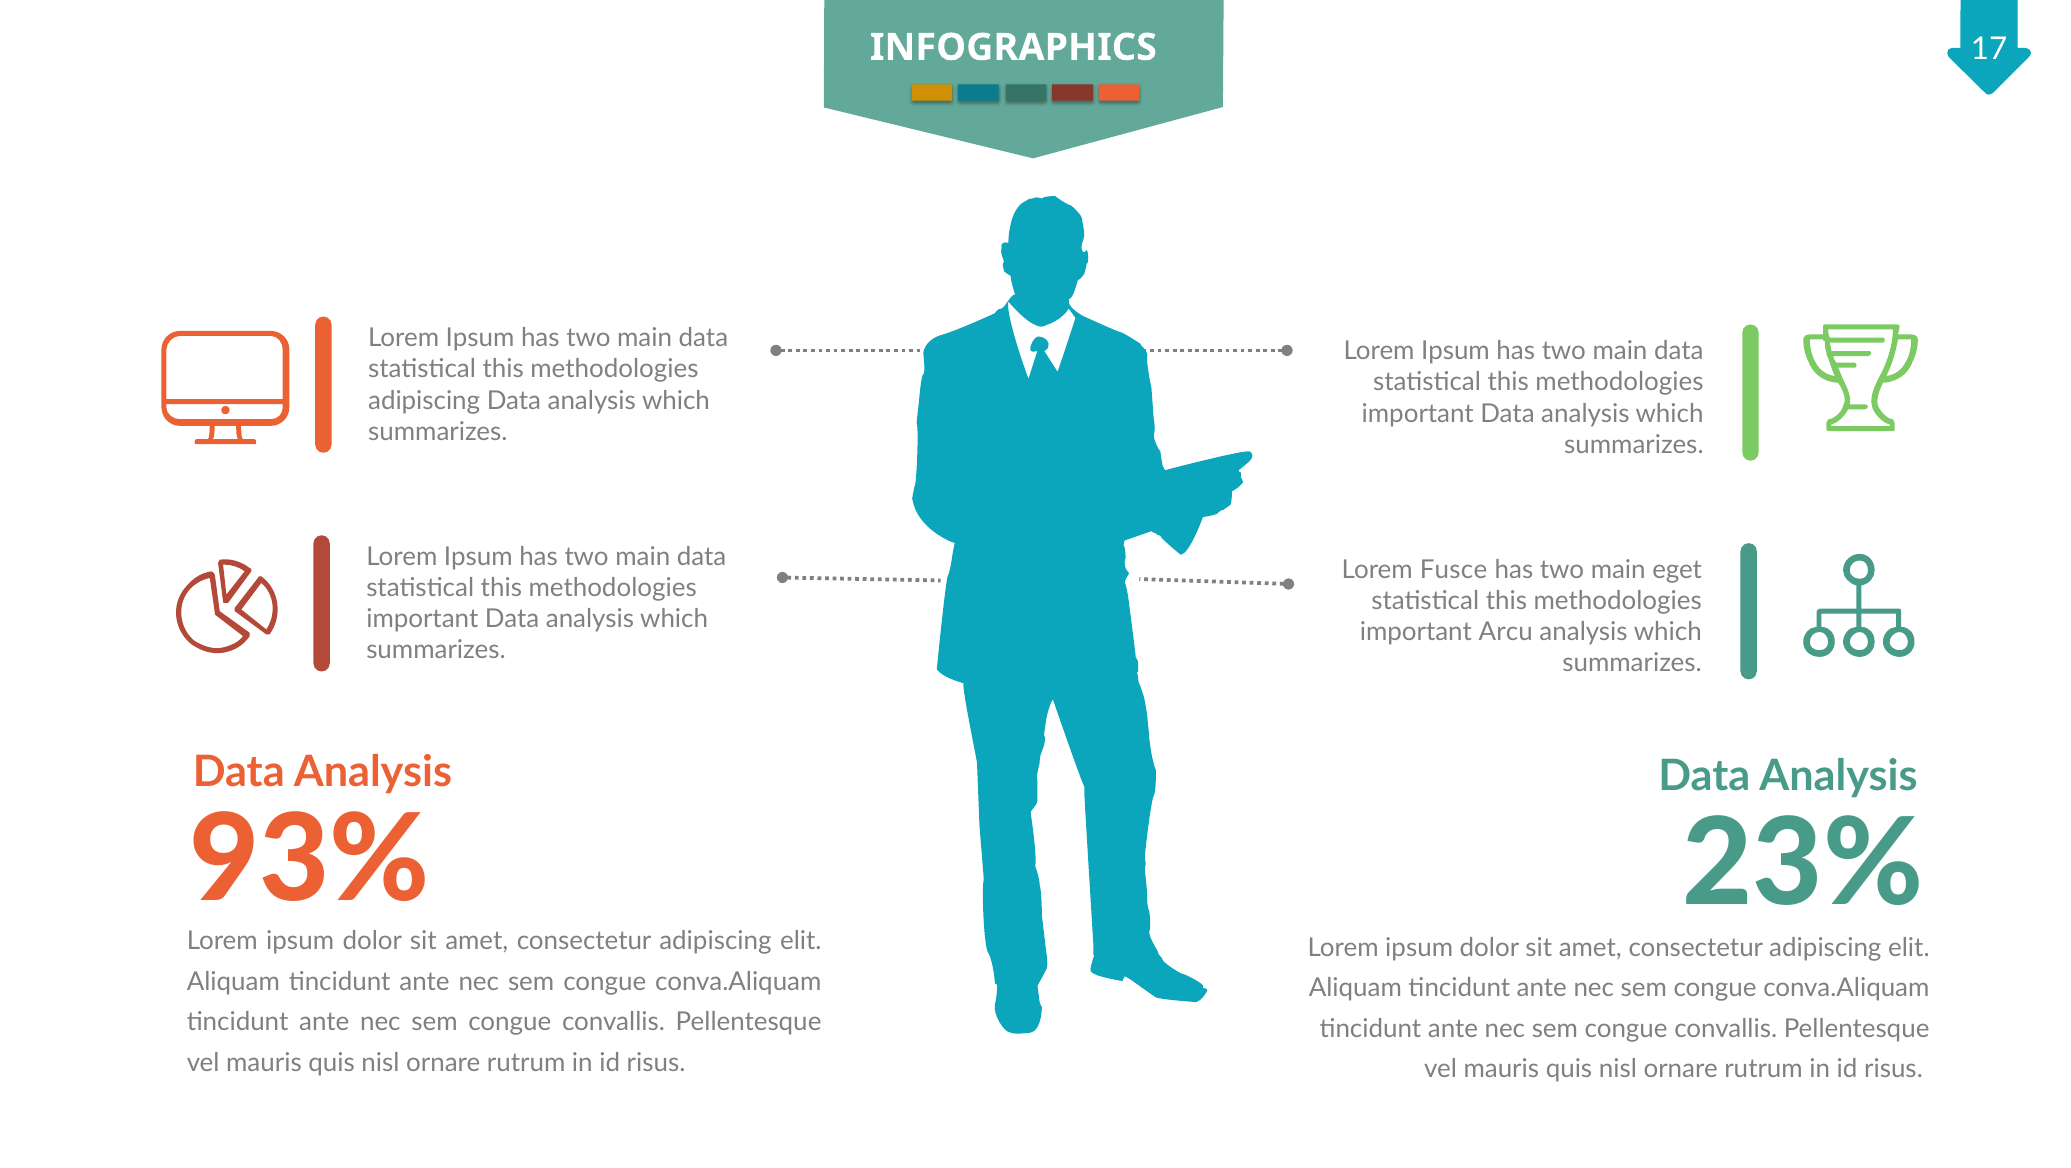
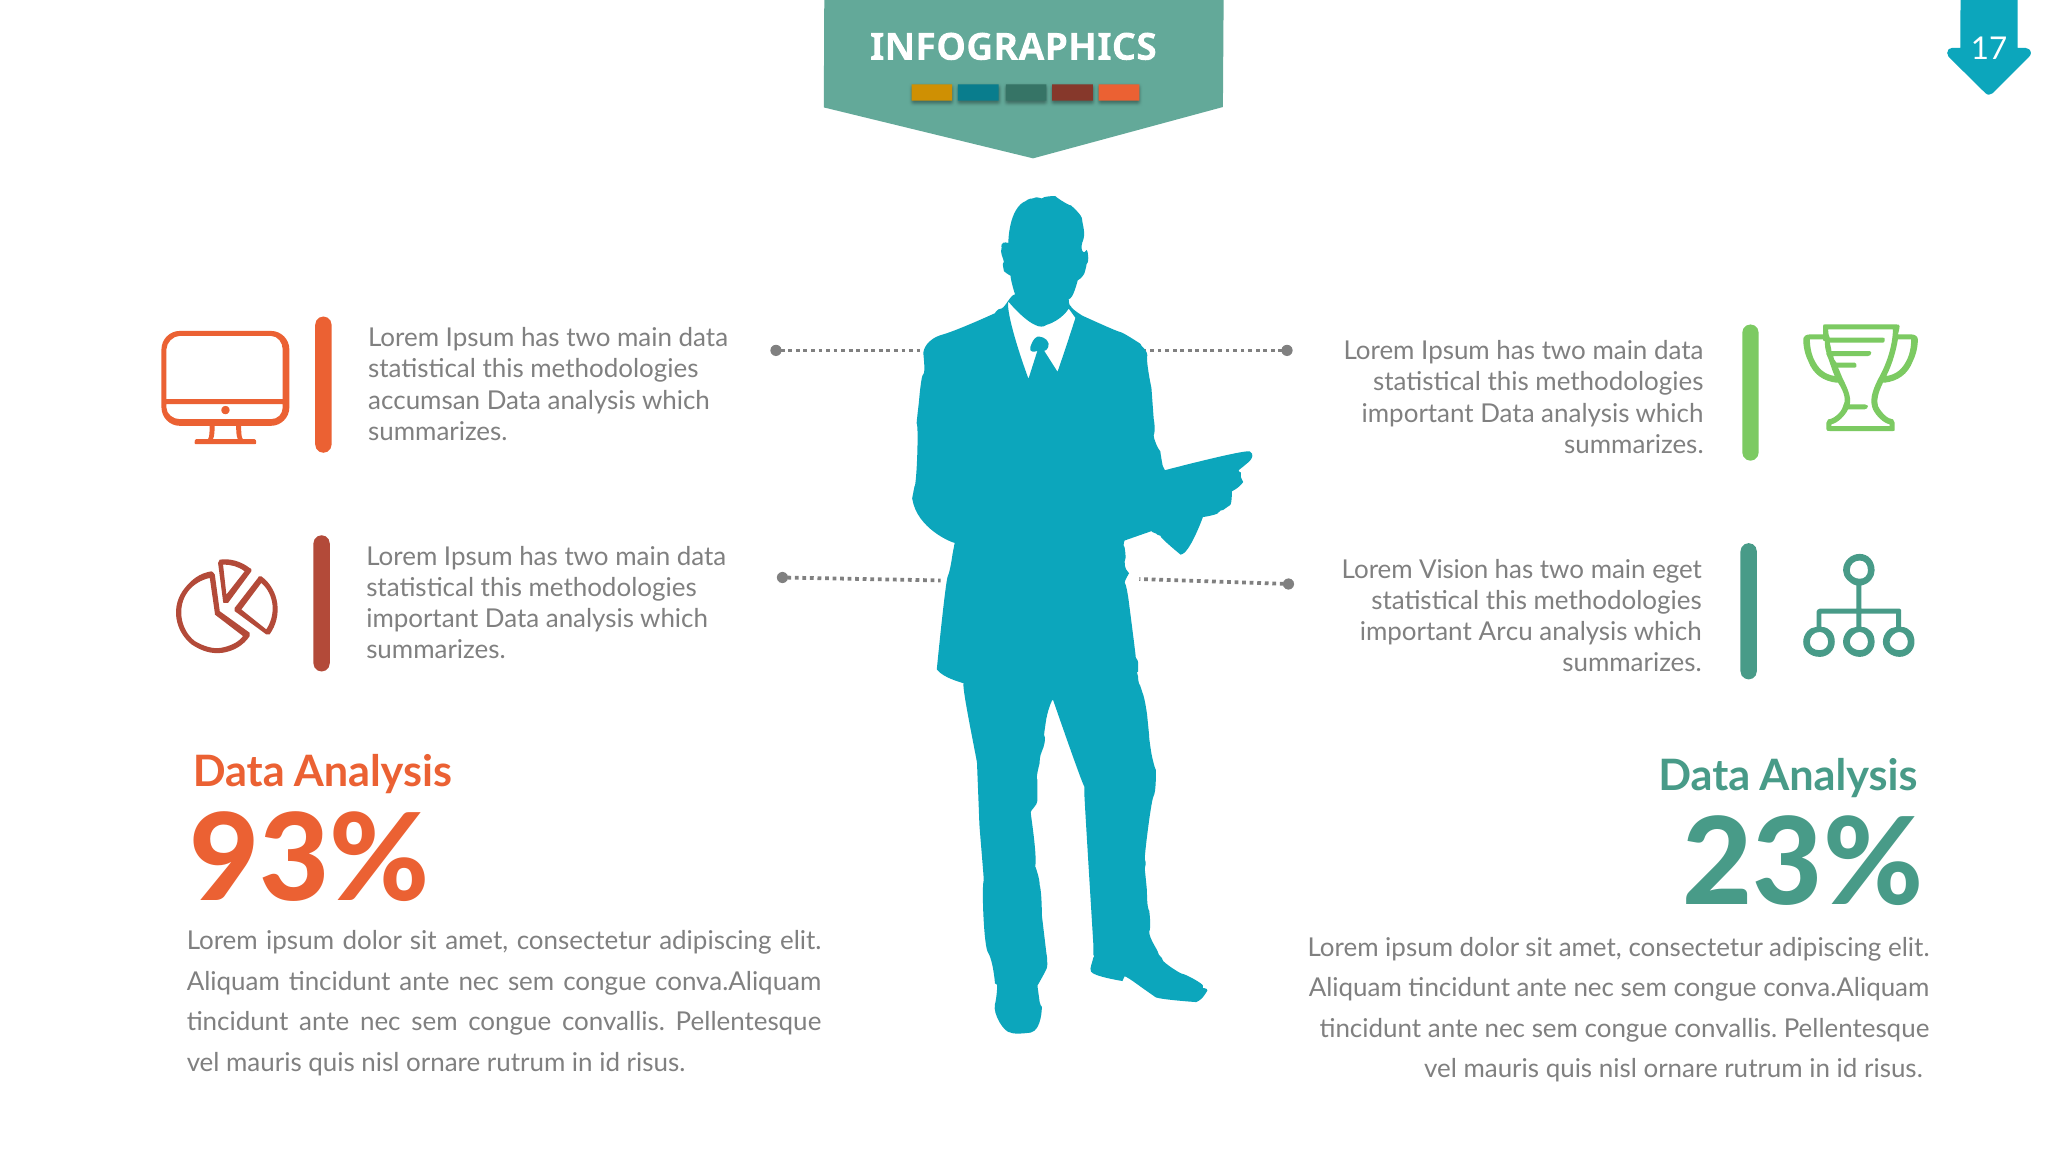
adipiscing at (424, 400): adipiscing -> accumsan
Fusce: Fusce -> Vision
